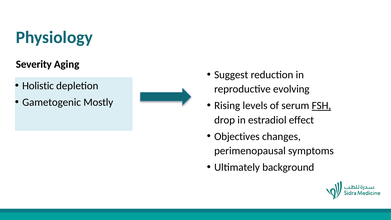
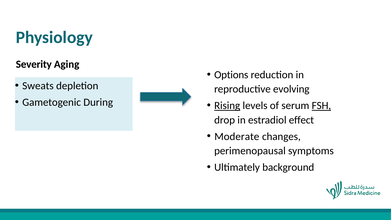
Suggest: Suggest -> Options
Holistic: Holistic -> Sweats
Mostly: Mostly -> During
Rising underline: none -> present
Objectives: Objectives -> Moderate
